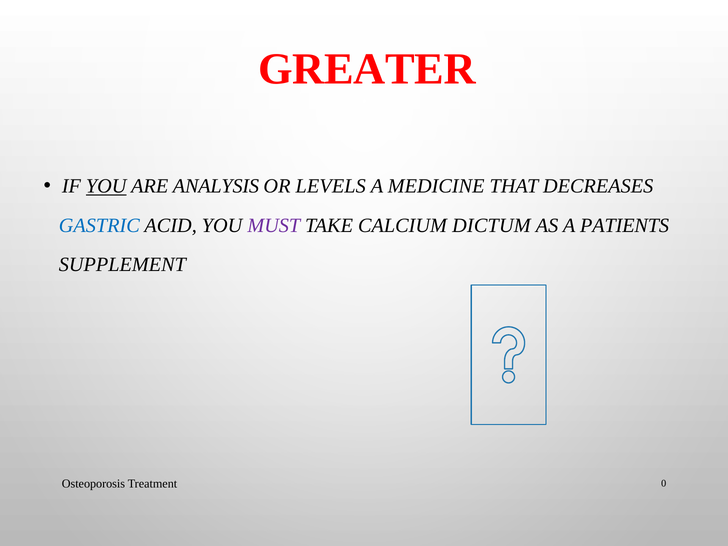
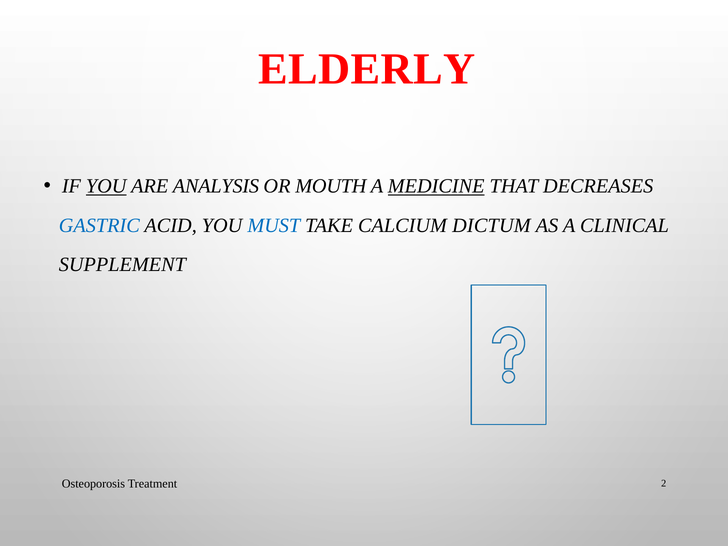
GREATER: GREATER -> ELDERLY
LEVELS: LEVELS -> MOUTH
MEDICINE underline: none -> present
MUST colour: purple -> blue
PATIENTS: PATIENTS -> CLINICAL
0: 0 -> 2
